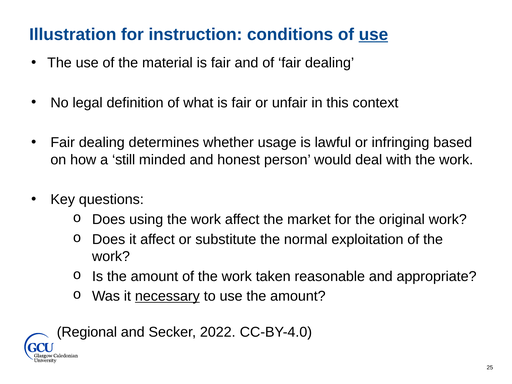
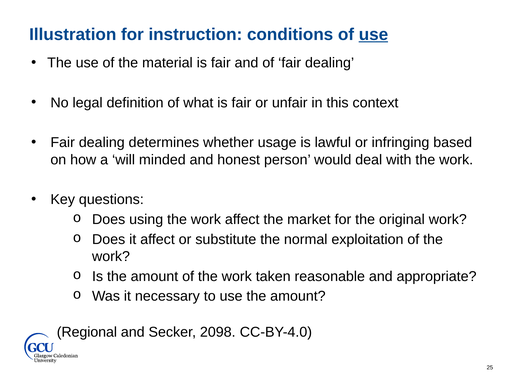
still: still -> will
necessary underline: present -> none
2022: 2022 -> 2098
